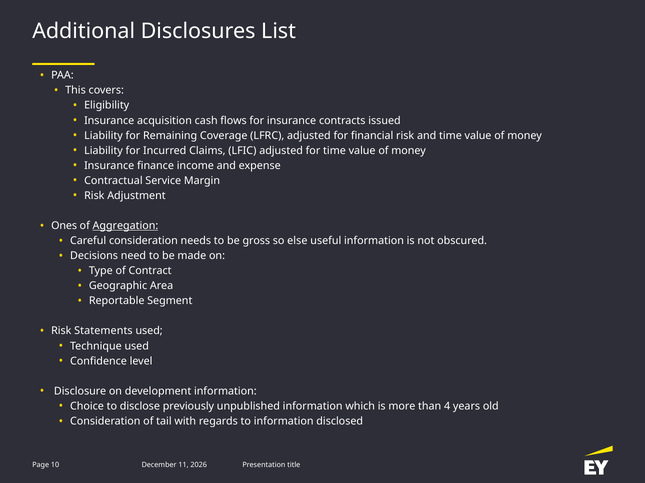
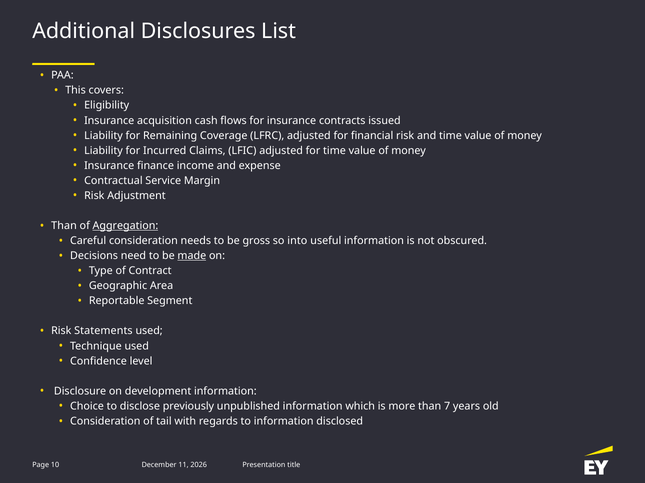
Ones at (64, 226): Ones -> Than
else: else -> into
made underline: none -> present
4: 4 -> 7
